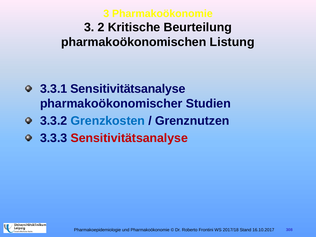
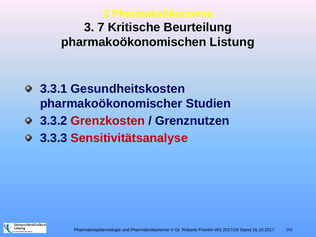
2: 2 -> 7
3.3.1 Sensitivitätsanalyse: Sensitivitätsanalyse -> Gesundheitskosten
Grenzkosten colour: blue -> red
